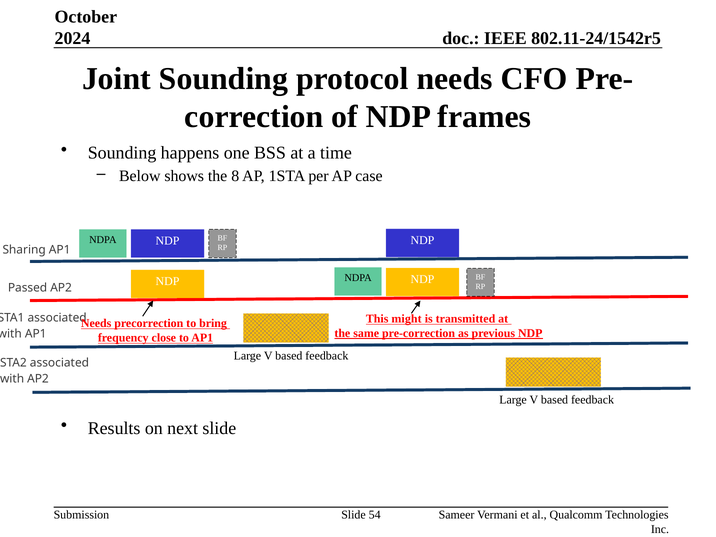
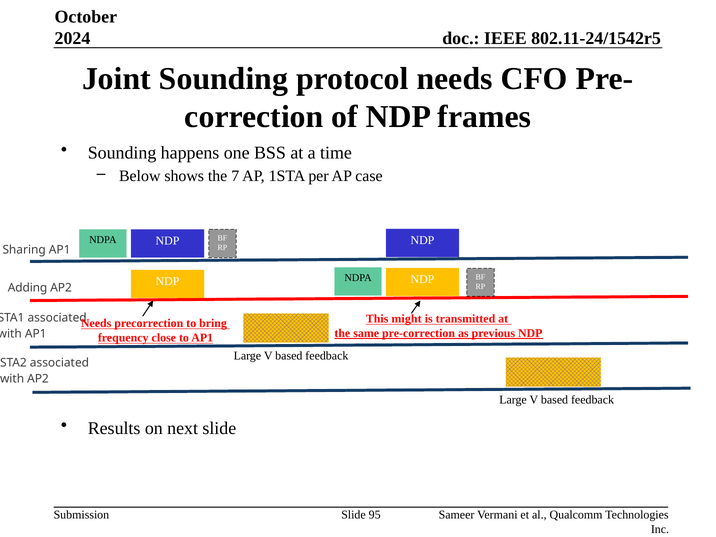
8: 8 -> 7
Passed: Passed -> Adding
54: 54 -> 95
